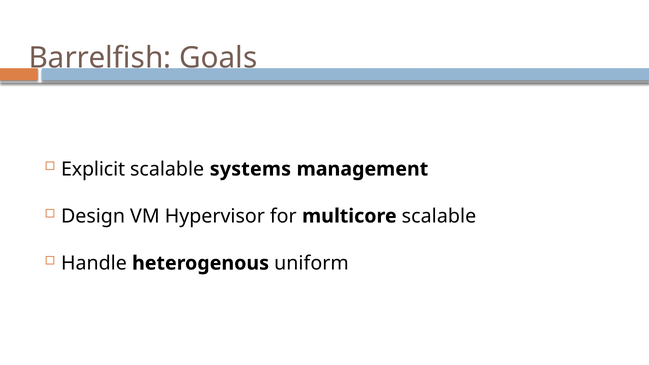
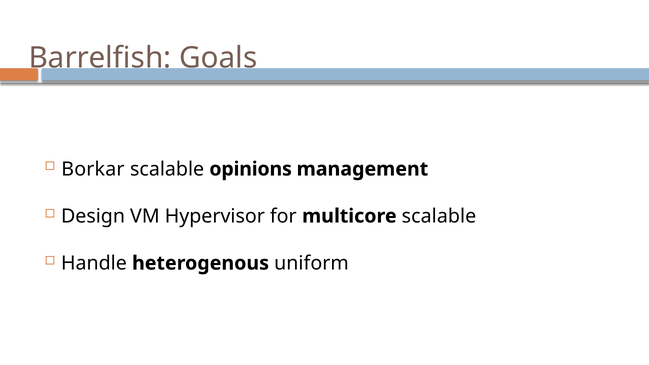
Explicit: Explicit -> Borkar
systems: systems -> opinions
